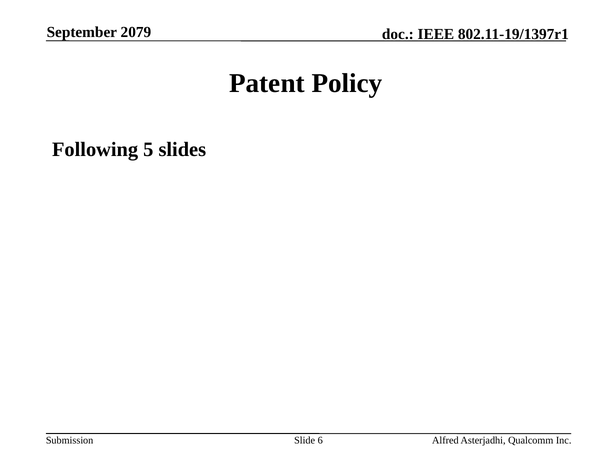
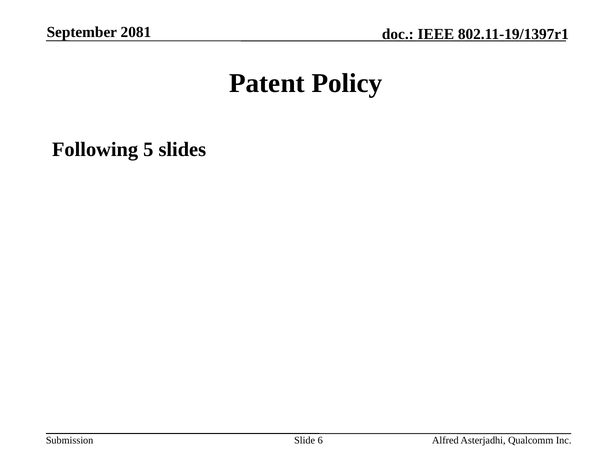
2079: 2079 -> 2081
